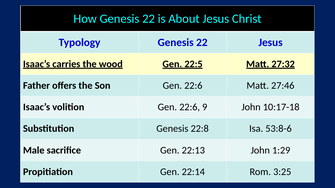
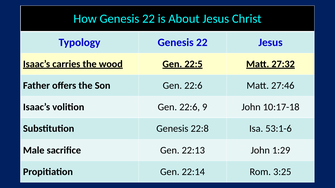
53:8-6: 53:8-6 -> 53:1-6
